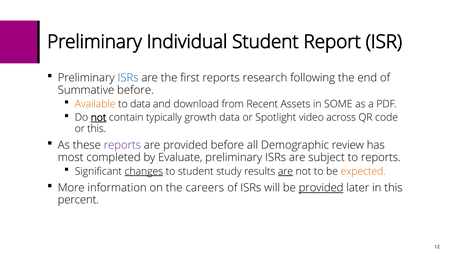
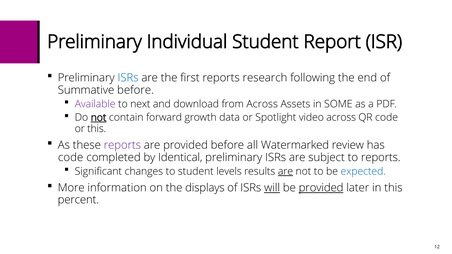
Available colour: orange -> purple
to data: data -> next
from Recent: Recent -> Across
typically: typically -> forward
Demographic: Demographic -> Watermarked
most at (71, 157): most -> code
Evaluate: Evaluate -> Identical
changes underline: present -> none
study: study -> levels
expected colour: orange -> blue
careers: careers -> displays
will underline: none -> present
